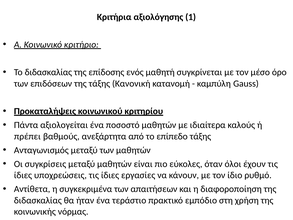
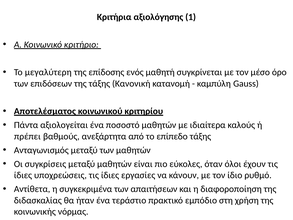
Το διδασκαλίας: διδασκαλίας -> μεγαλύτερη
Προκαταλήψεις: Προκαταλήψεις -> Αποτελέσματος
